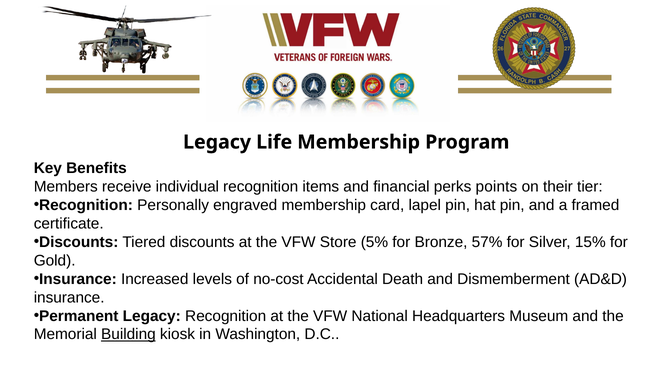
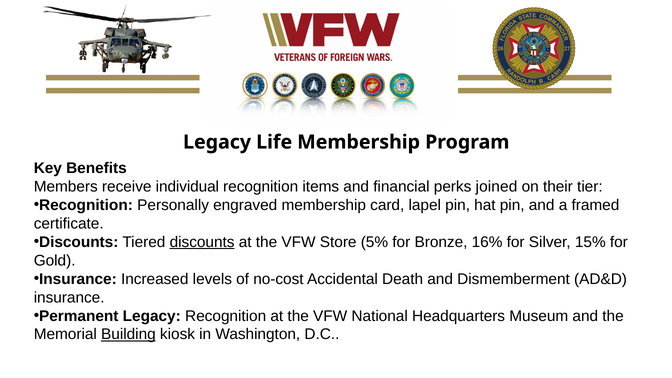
points: points -> joined
discounts at (202, 242) underline: none -> present
57%: 57% -> 16%
